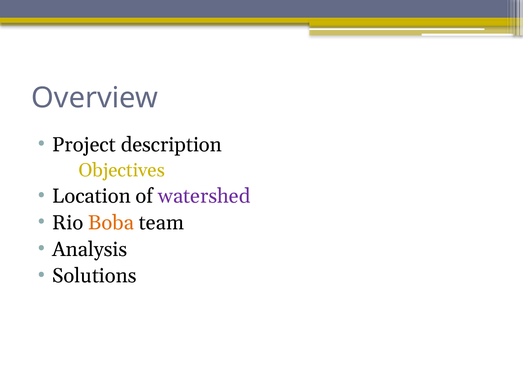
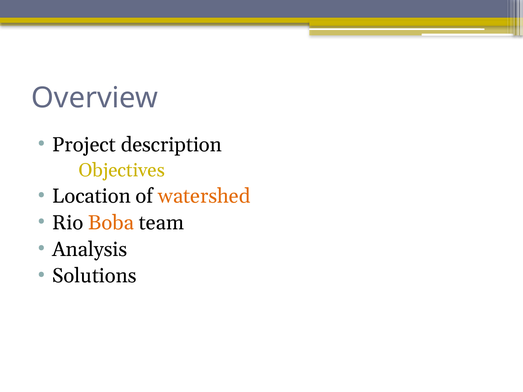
watershed colour: purple -> orange
